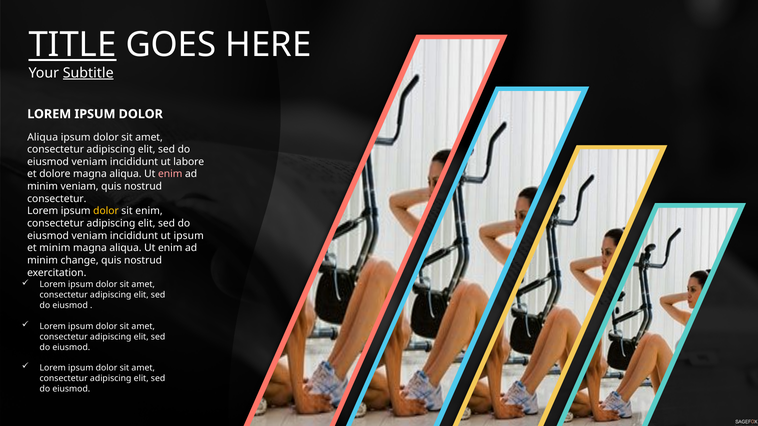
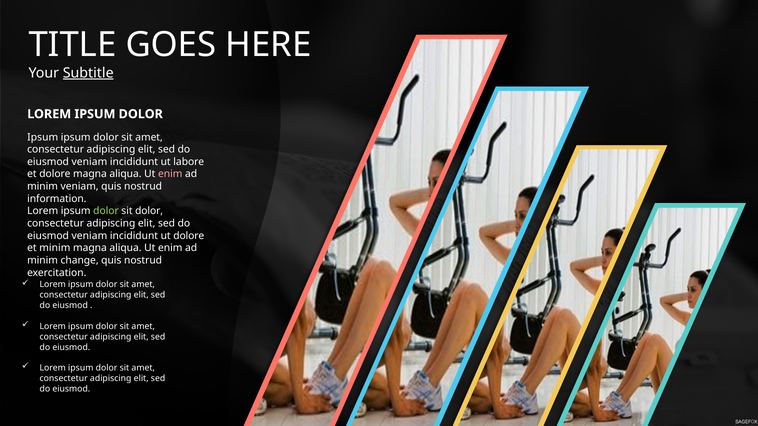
TITLE underline: present -> none
Aliqua at (43, 137): Aliqua -> Ipsum
consectetur at (57, 199): consectetur -> information
dolor at (106, 211) colour: yellow -> light green
sit enim: enim -> dolor
ut ipsum: ipsum -> dolore
